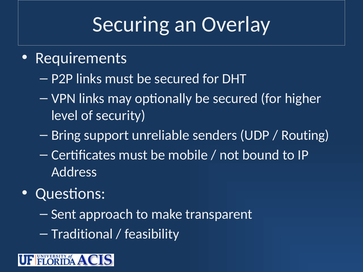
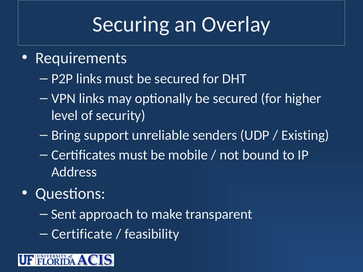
Routing: Routing -> Existing
Traditional: Traditional -> Certificate
